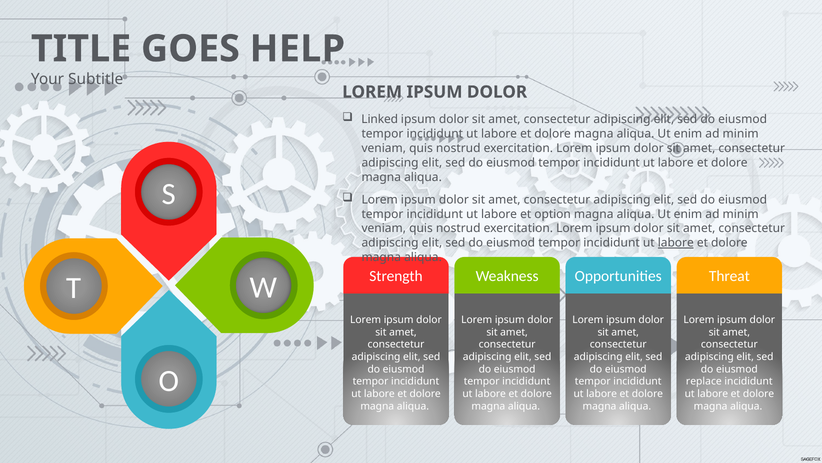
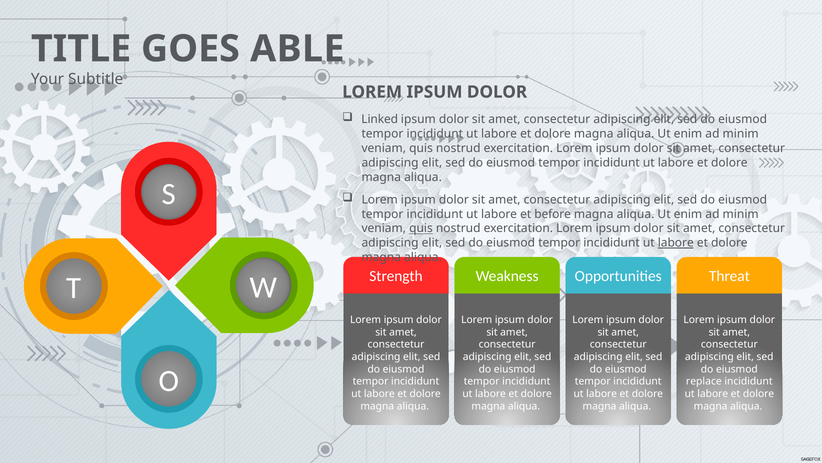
HELP: HELP -> ABLE
option: option -> before
quis at (421, 228) underline: none -> present
